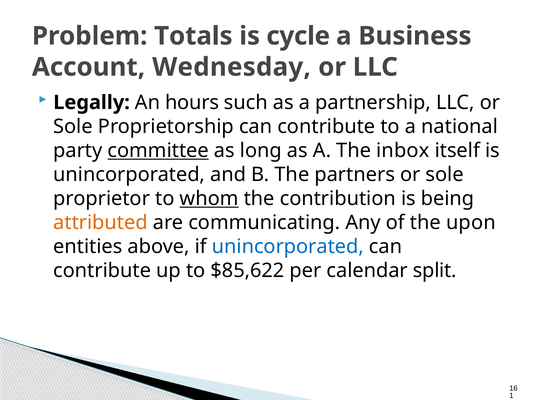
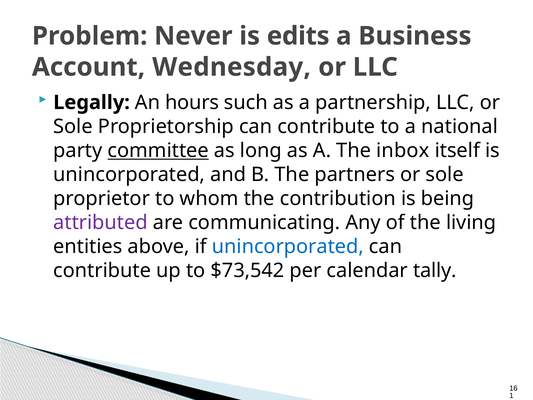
Totals: Totals -> Never
cycle: cycle -> edits
whom underline: present -> none
attributed colour: orange -> purple
upon: upon -> living
$85,622: $85,622 -> $73,542
split: split -> tally
